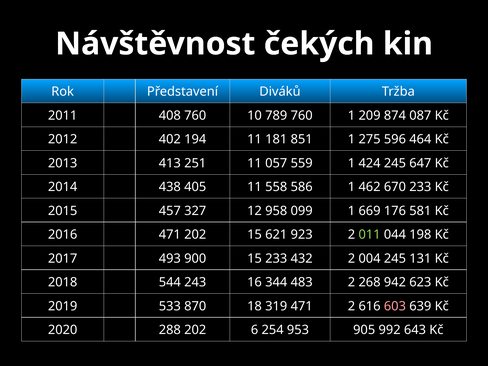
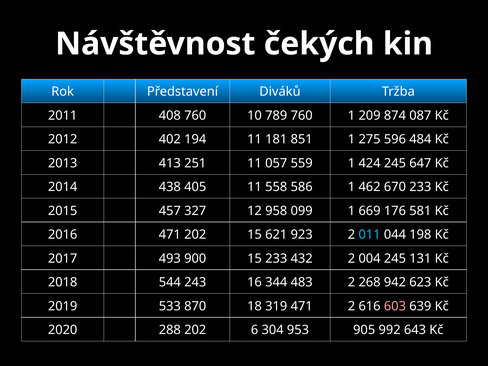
464: 464 -> 484
011 colour: light green -> light blue
254: 254 -> 304
